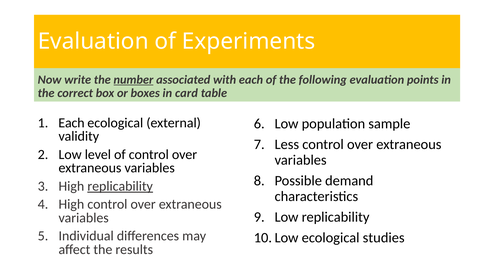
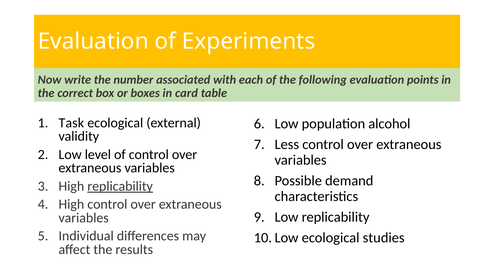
number underline: present -> none
Each at (71, 123): Each -> Task
sample: sample -> alcohol
